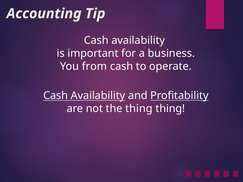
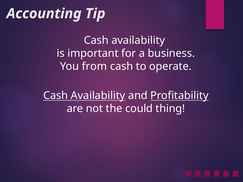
the thing: thing -> could
